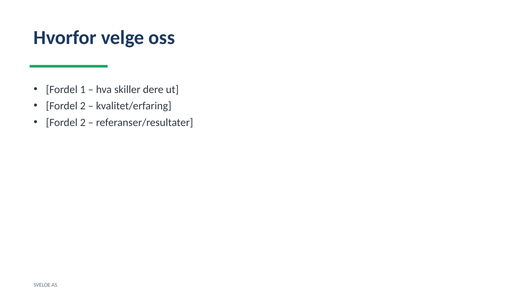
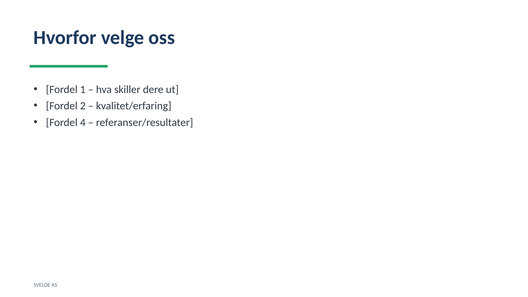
2 at (83, 122): 2 -> 4
